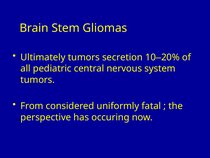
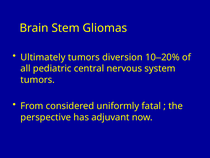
secretion: secretion -> diversion
occuring: occuring -> adjuvant
